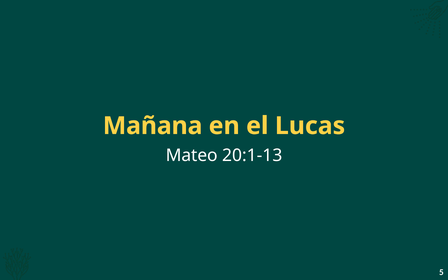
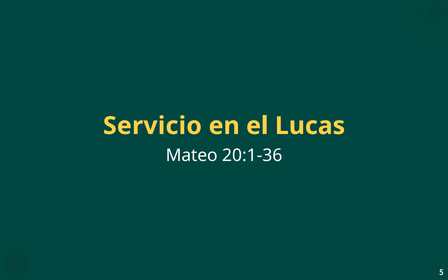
Mañana: Mañana -> Servicio
20:1-13: 20:1-13 -> 20:1-36
